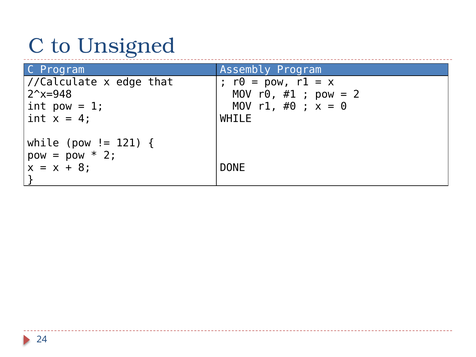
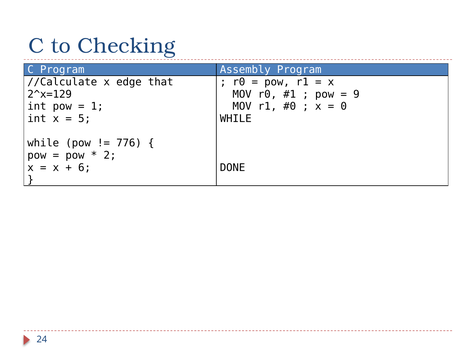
Unsigned: Unsigned -> Checking
2^x=948: 2^x=948 -> 2^x=129
2 at (356, 94): 2 -> 9
4: 4 -> 5
121: 121 -> 776
8: 8 -> 6
